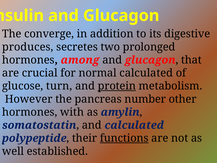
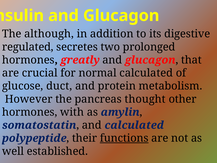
converge: converge -> although
produces: produces -> regulated
among: among -> greatly
turn: turn -> duct
protein underline: present -> none
number: number -> thought
